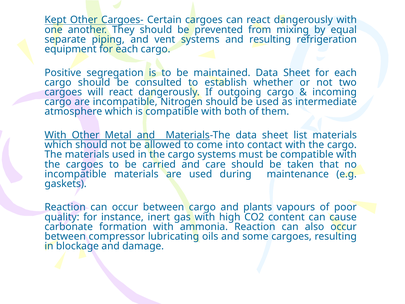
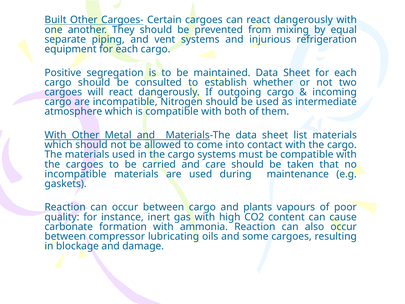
Kept: Kept -> Built
and resulting: resulting -> injurious
